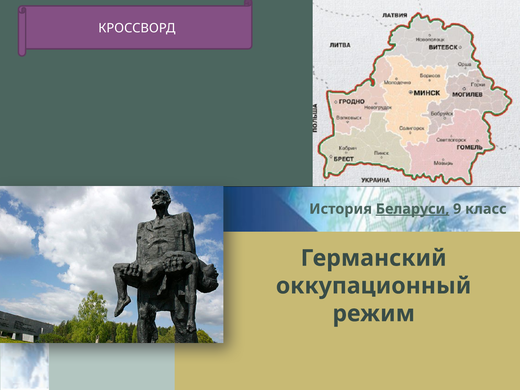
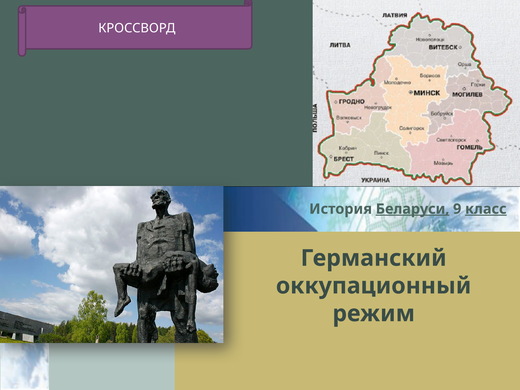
класс underline: none -> present
